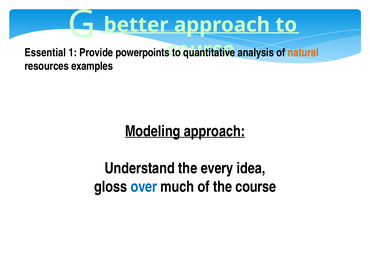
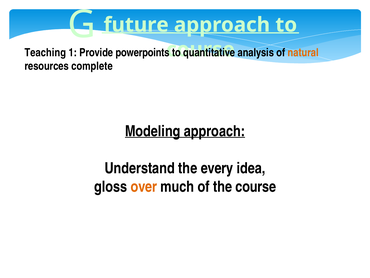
better: better -> future
Essential: Essential -> Teaching
examples: examples -> complete
over colour: blue -> orange
